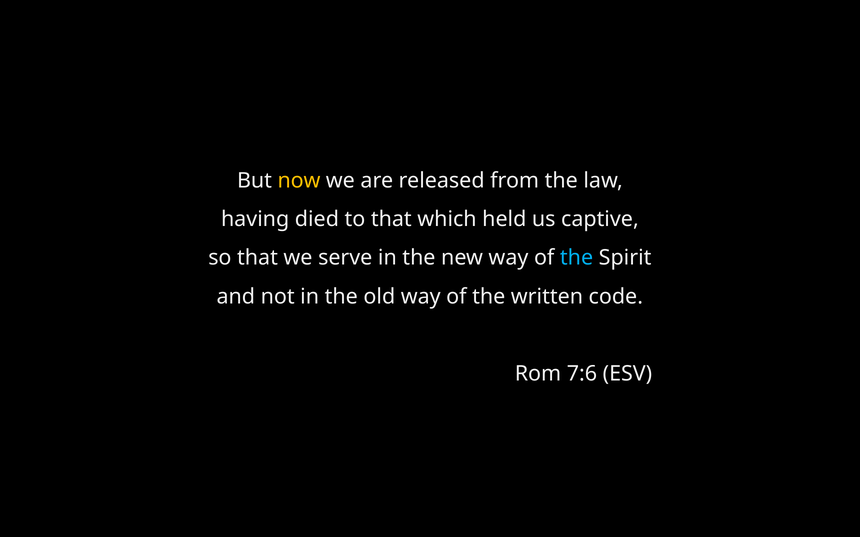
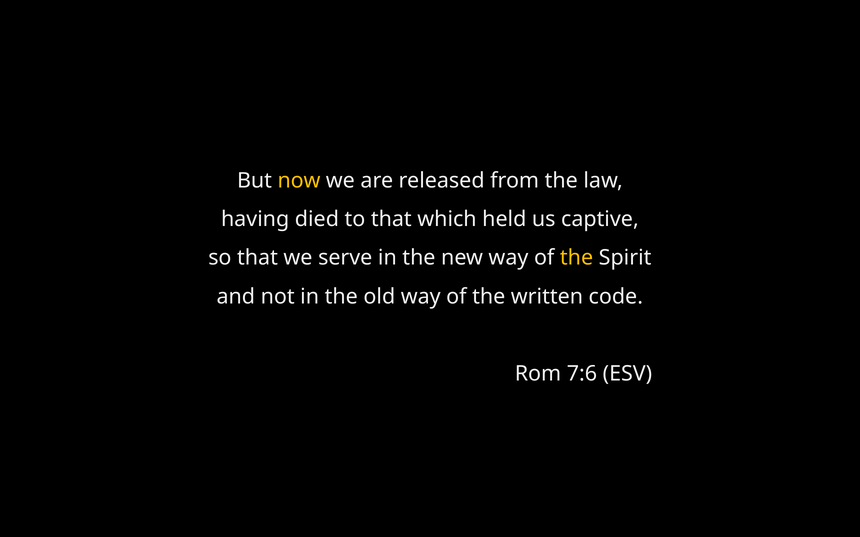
the at (577, 258) colour: light blue -> yellow
